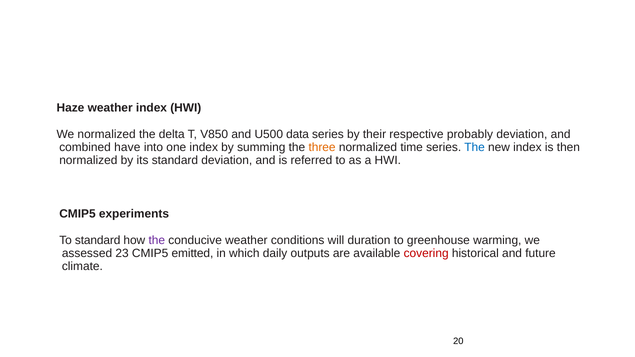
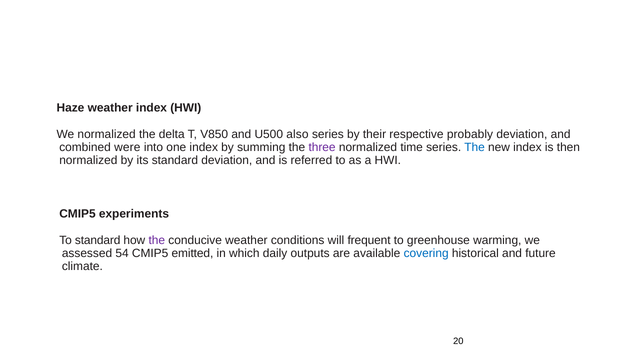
data: data -> also
have: have -> were
three colour: orange -> purple
duration: duration -> frequent
23: 23 -> 54
covering colour: red -> blue
